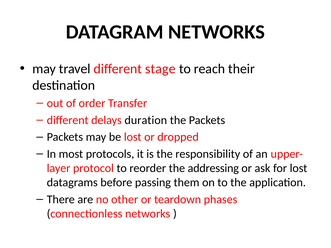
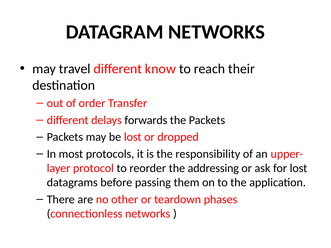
stage: stage -> know
duration: duration -> forwards
